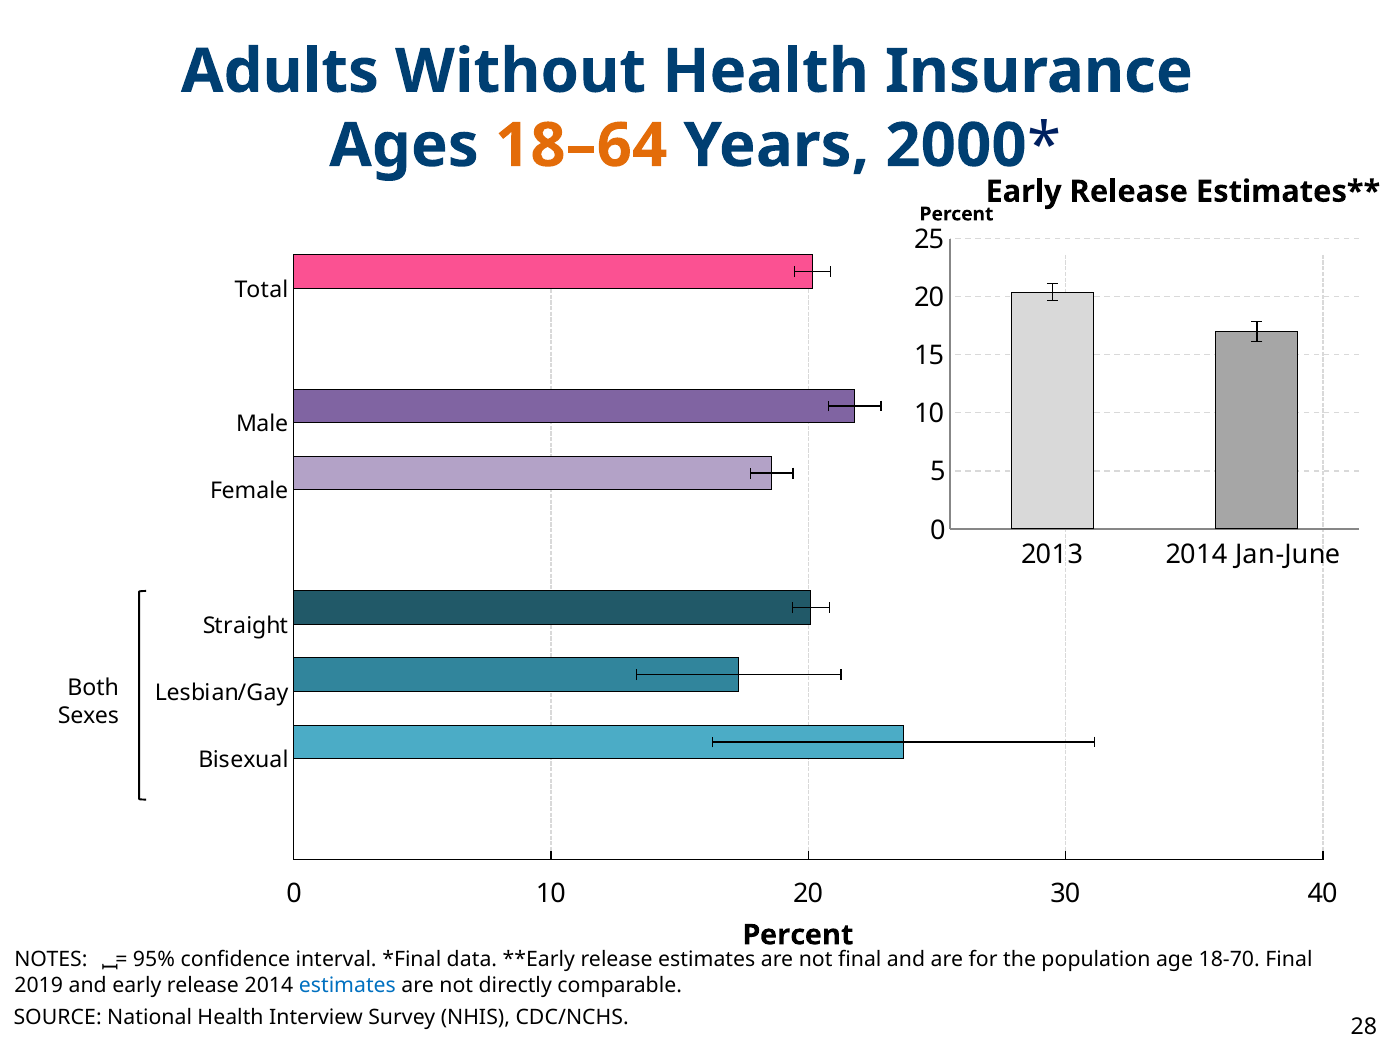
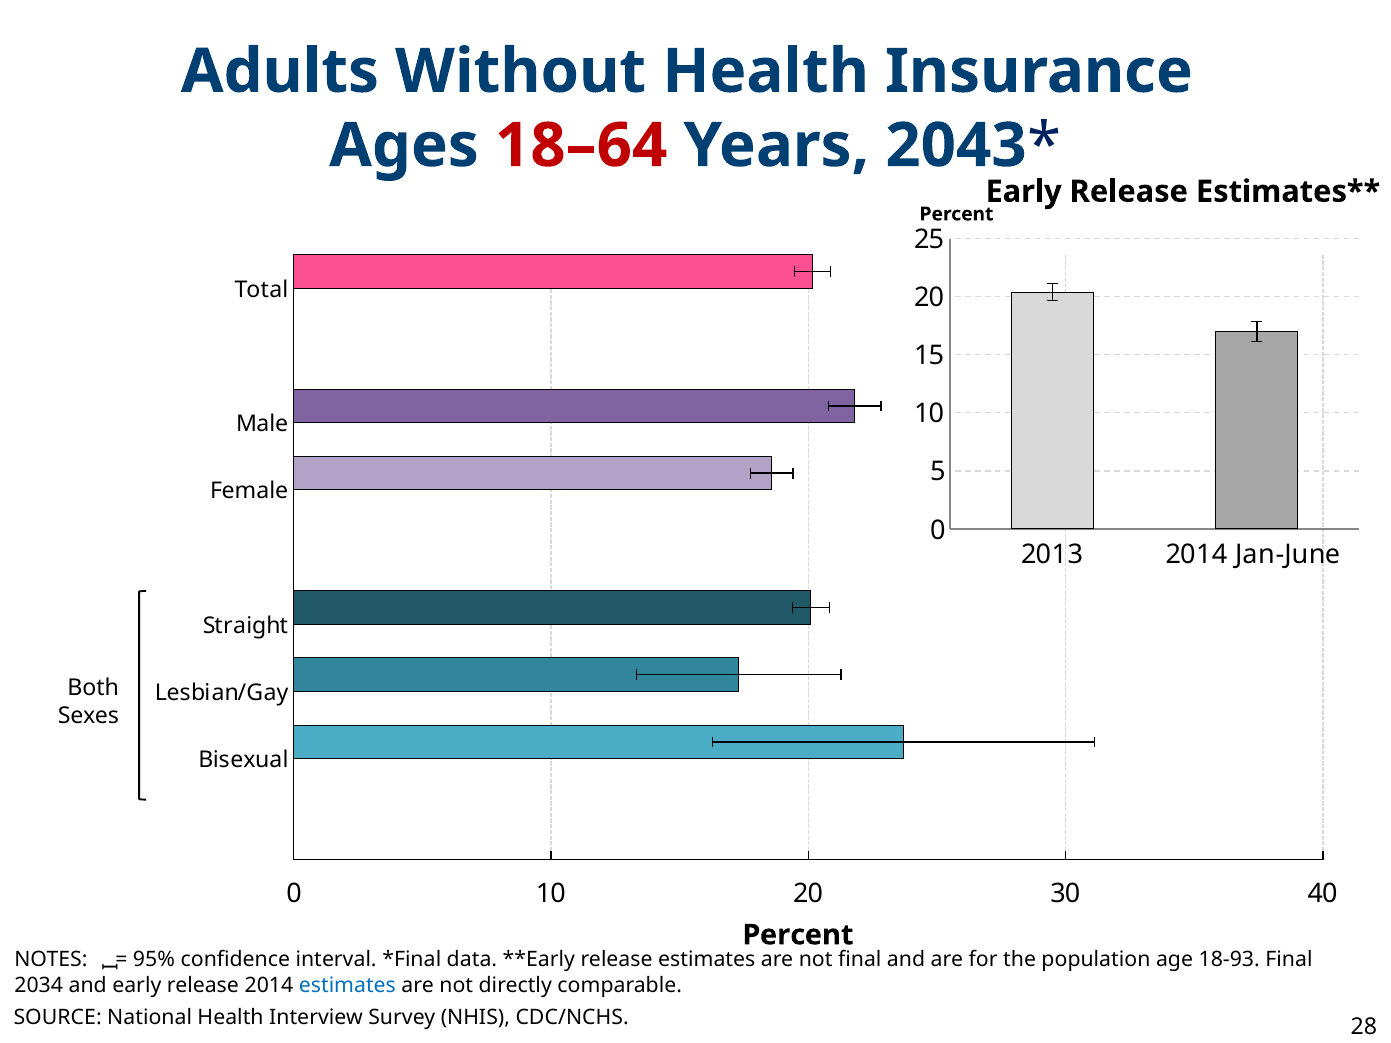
18–64 colour: orange -> red
2000: 2000 -> 2043
18-70: 18-70 -> 18-93
2019: 2019 -> 2034
